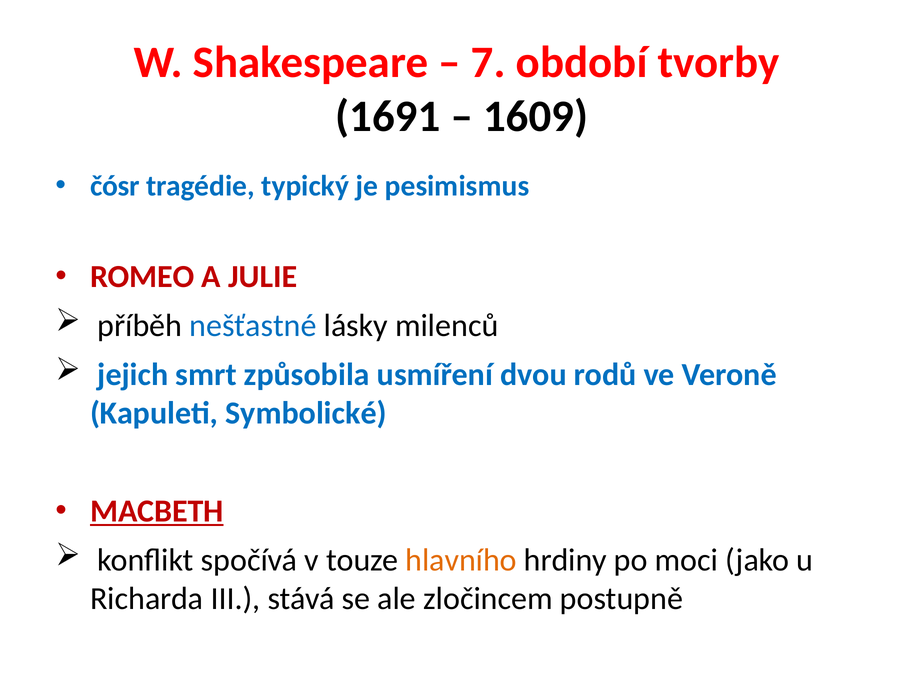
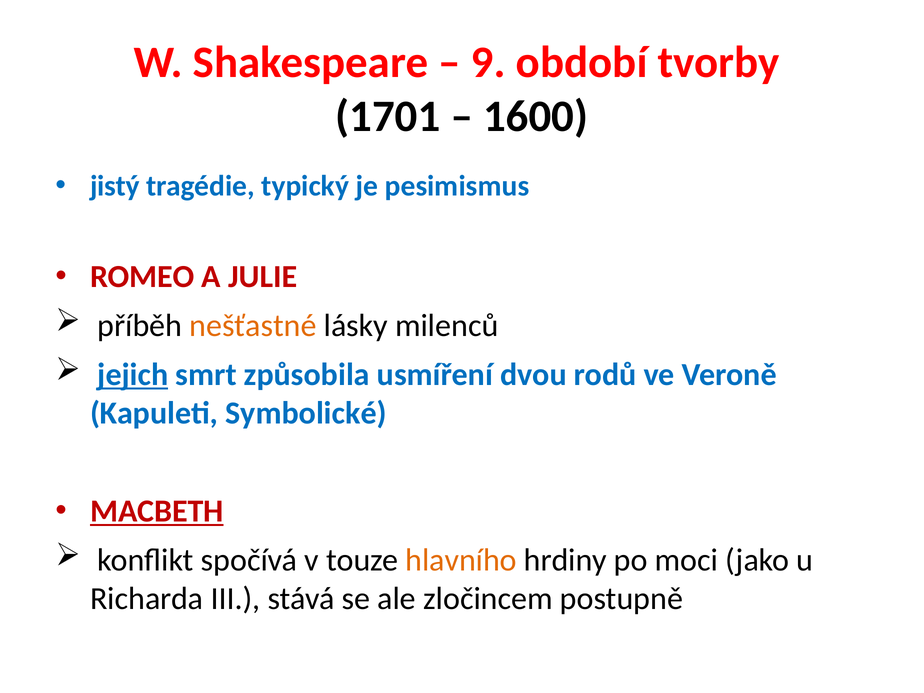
7: 7 -> 9
1691: 1691 -> 1701
1609: 1609 -> 1600
čósr: čósr -> jistý
nešťastné colour: blue -> orange
jejich underline: none -> present
